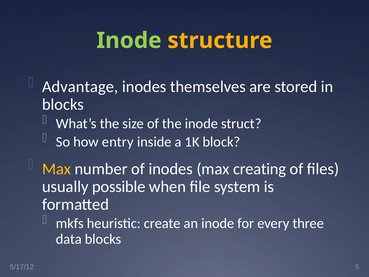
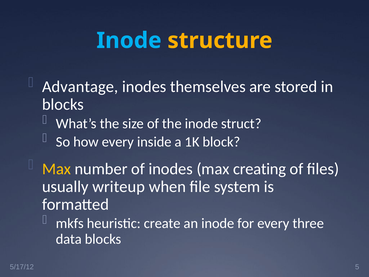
Inode at (129, 40) colour: light green -> light blue
how entry: entry -> every
possible: possible -> writeup
